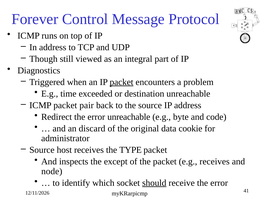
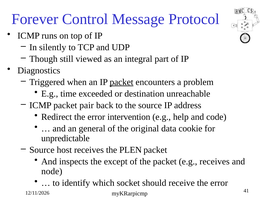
In address: address -> silently
error unreachable: unreachable -> intervention
byte: byte -> help
discard: discard -> general
administrator: administrator -> unpredictable
TYPE: TYPE -> PLEN
should underline: present -> none
